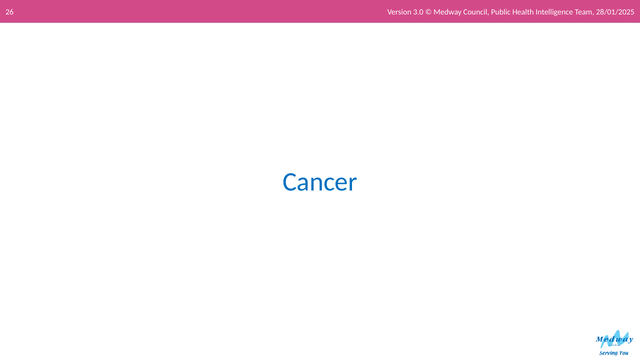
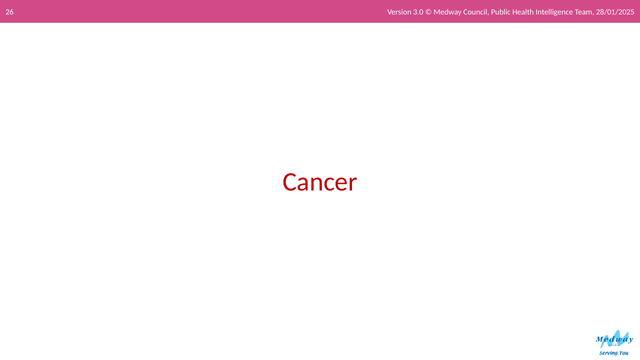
Cancer colour: blue -> red
